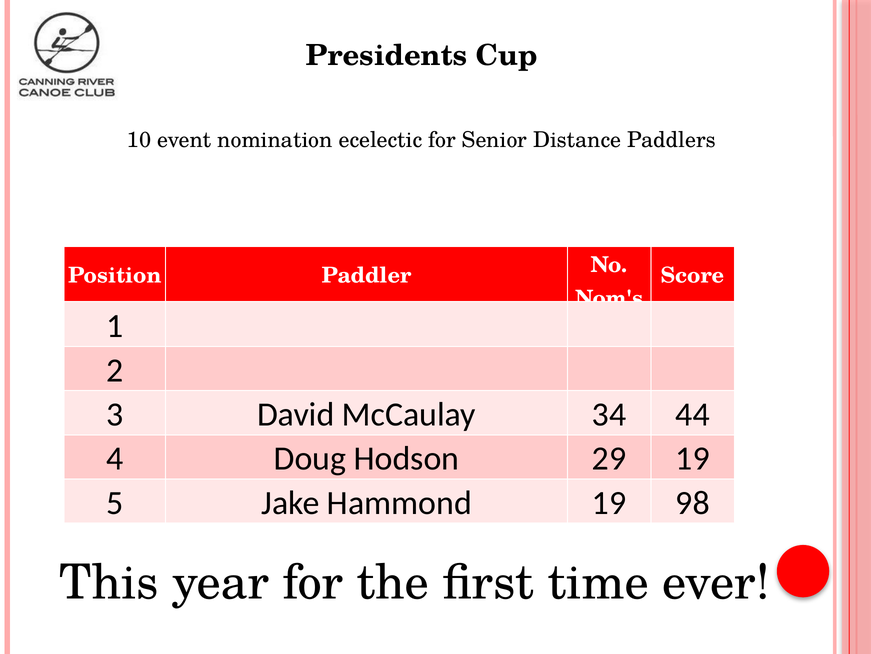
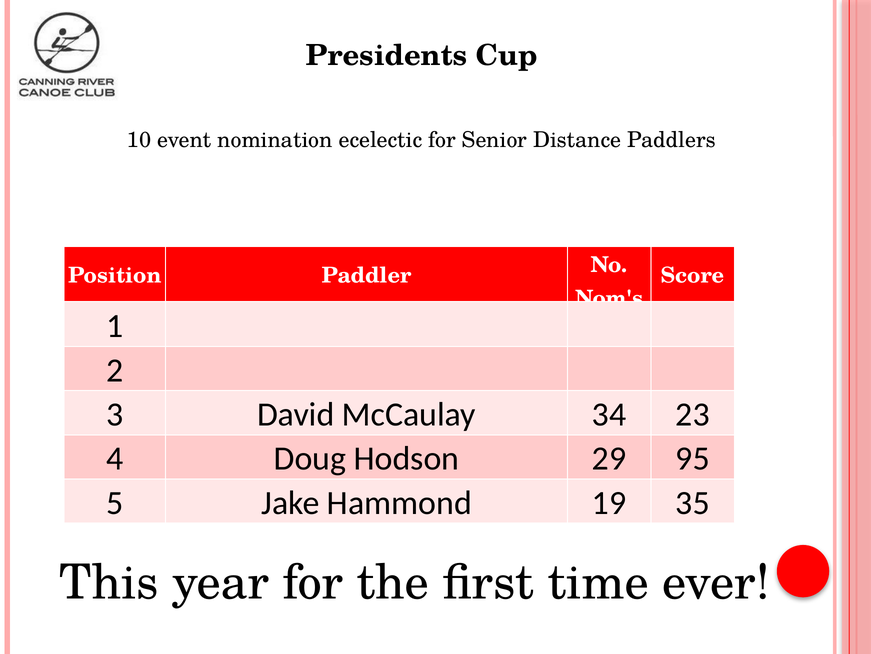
44: 44 -> 23
29 19: 19 -> 95
98: 98 -> 35
